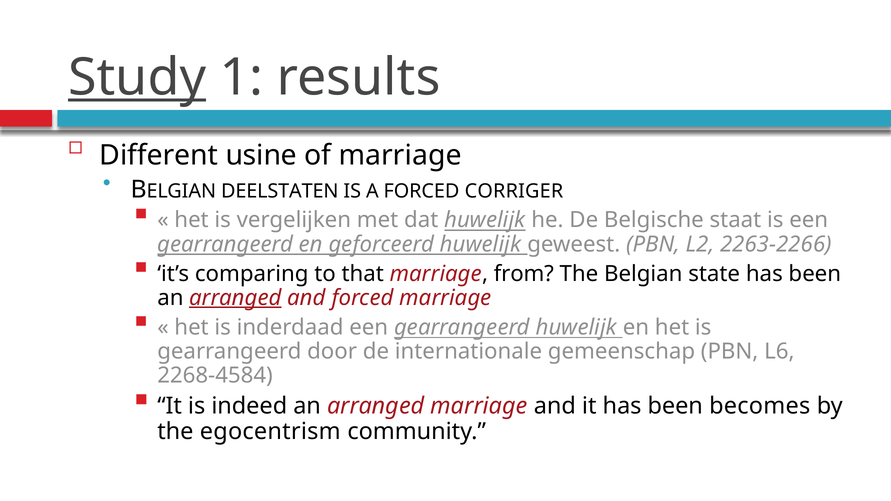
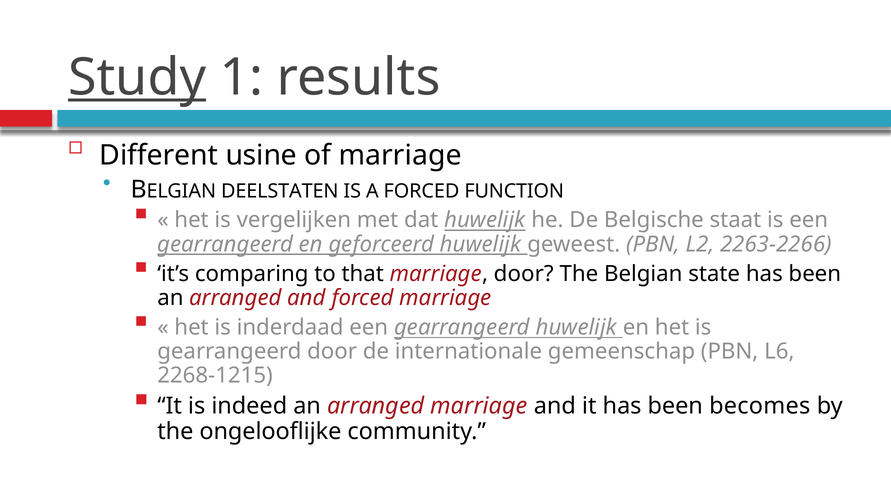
CORRIGER: CORRIGER -> FUNCTION
marriage from: from -> door
arranged at (235, 298) underline: present -> none
2268-4584: 2268-4584 -> 2268-1215
egocentrism: egocentrism -> ongelooflijke
